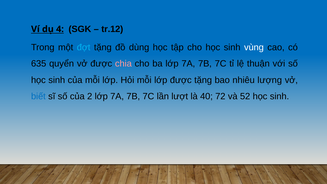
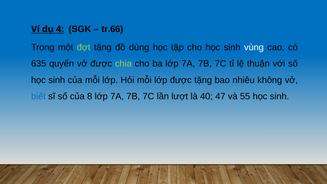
tr.12: tr.12 -> tr.66
đợt colour: light blue -> light green
chia colour: pink -> light green
lượng: lượng -> không
2: 2 -> 8
72: 72 -> 47
52: 52 -> 55
